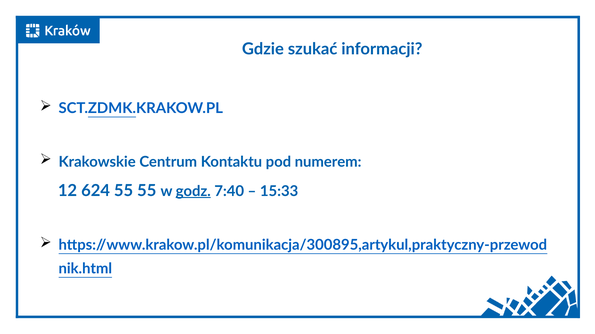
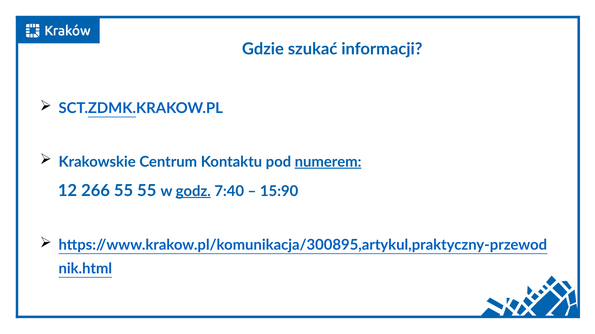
numerem underline: none -> present
624: 624 -> 266
15:33: 15:33 -> 15:90
